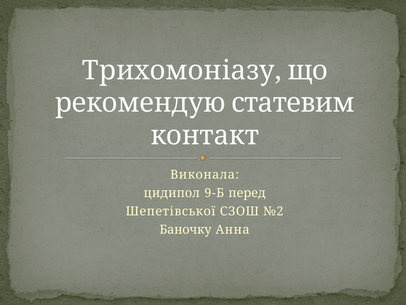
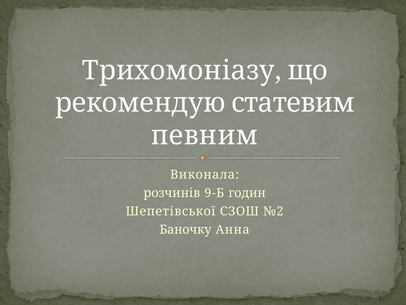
контакт: контакт -> певним
цидипол: цидипол -> розчинів
перед: перед -> годин
